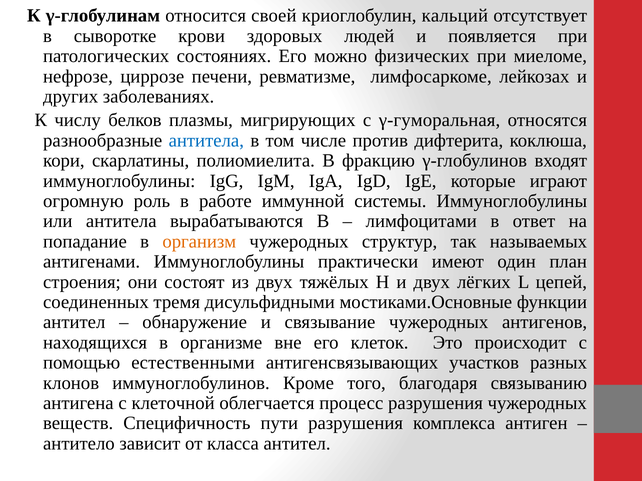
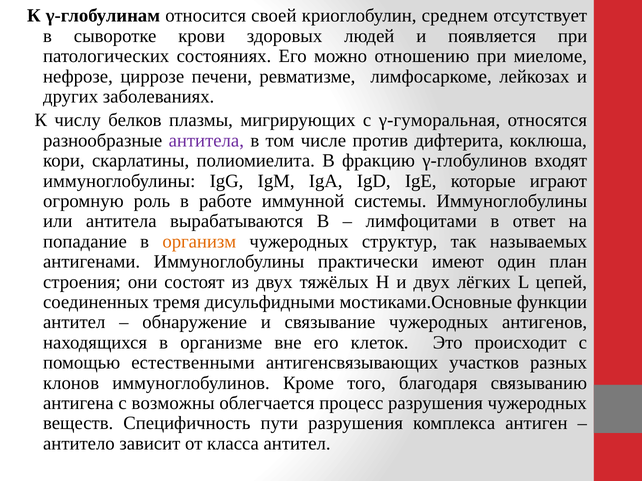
кальций: кальций -> среднем
физических: физических -> отношению
антитела at (206, 141) colour: blue -> purple
клеточной: клеточной -> возможны
